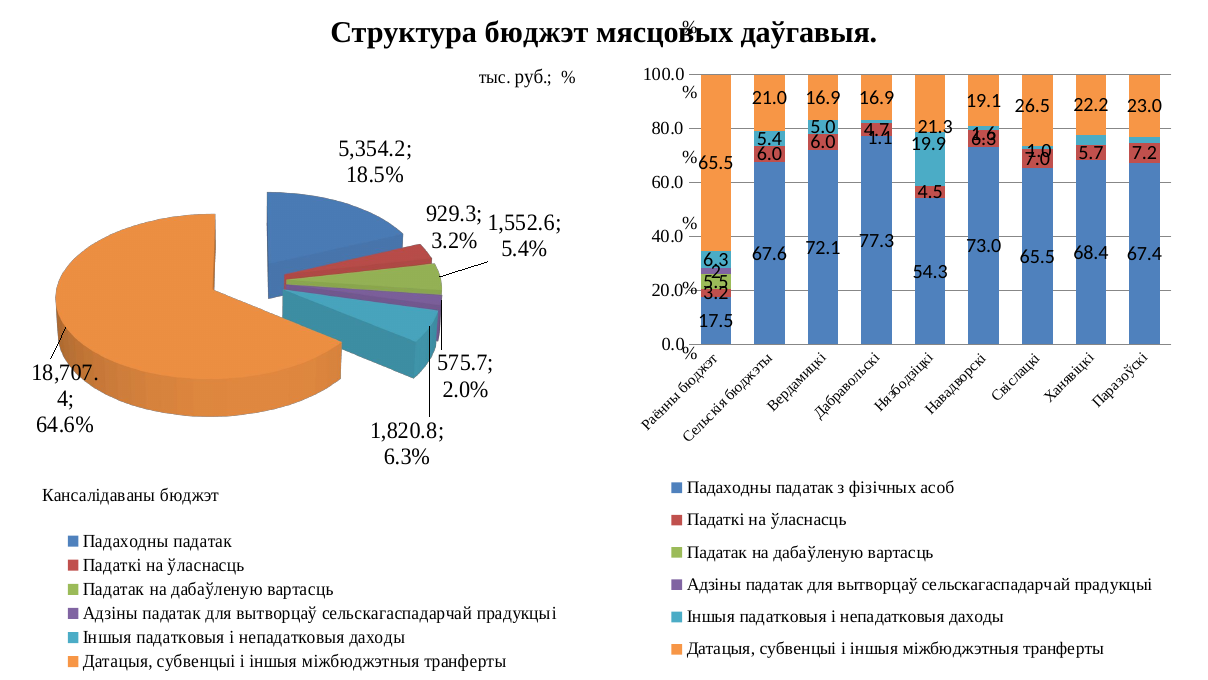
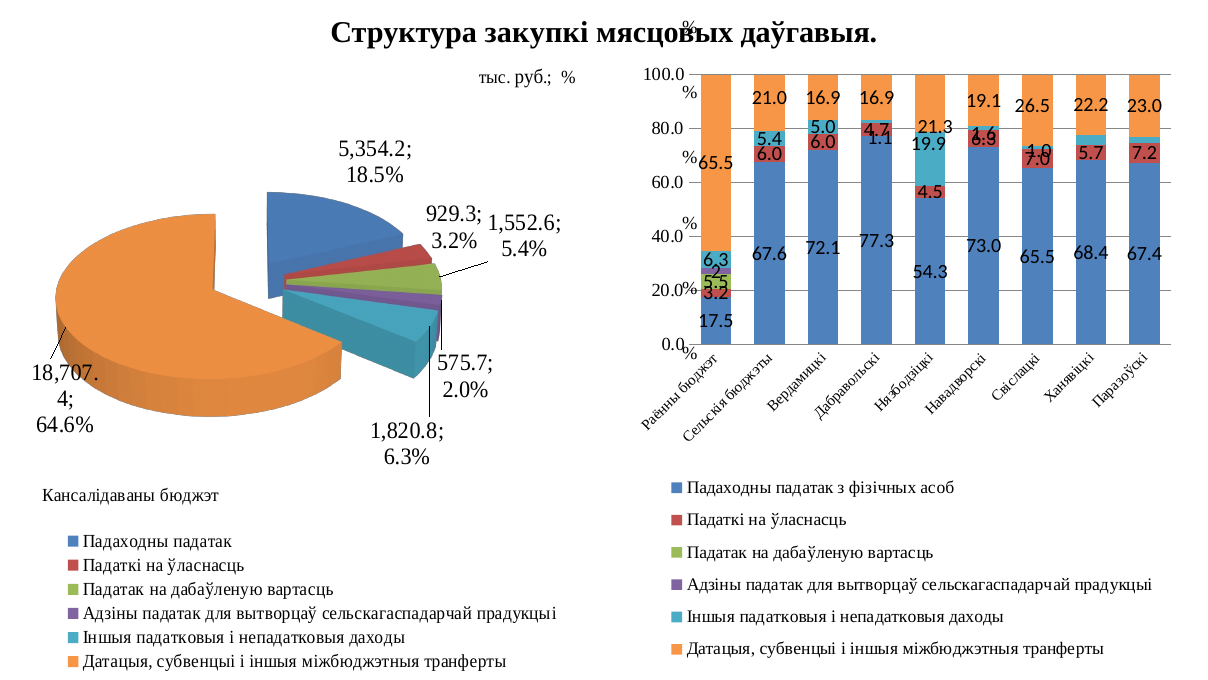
Структура бюджэт: бюджэт -> закупкі
